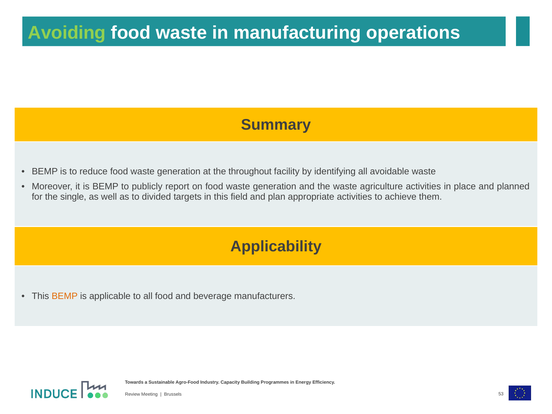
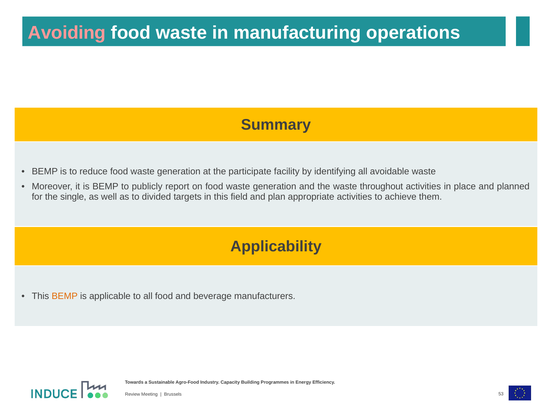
Avoiding colour: light green -> pink
throughout: throughout -> participate
agriculture: agriculture -> throughout
